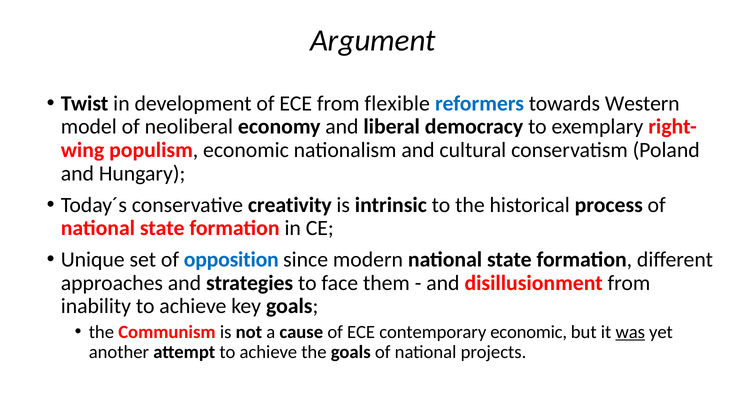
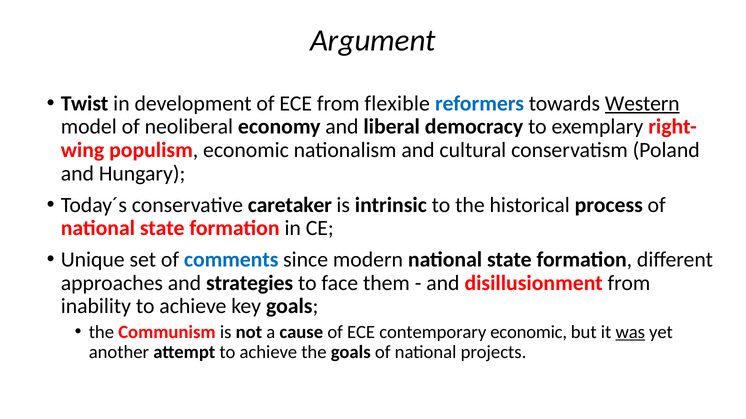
Western underline: none -> present
creativity: creativity -> caretaker
opposition: opposition -> comments
